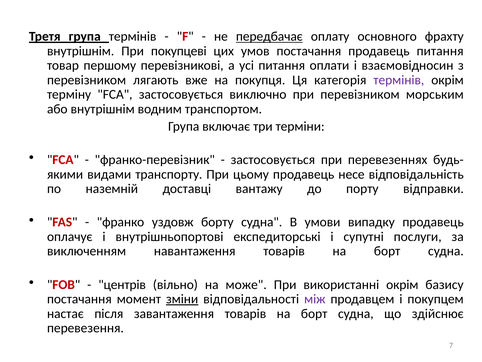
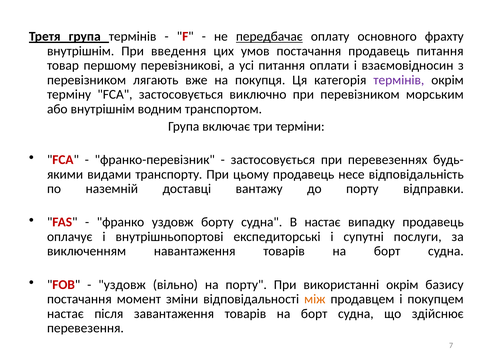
покупцеві: покупцеві -> введення
В умови: умови -> настає
центрів at (122, 284): центрів -> уздовж
на може: може -> порту
зміни underline: present -> none
між colour: purple -> orange
